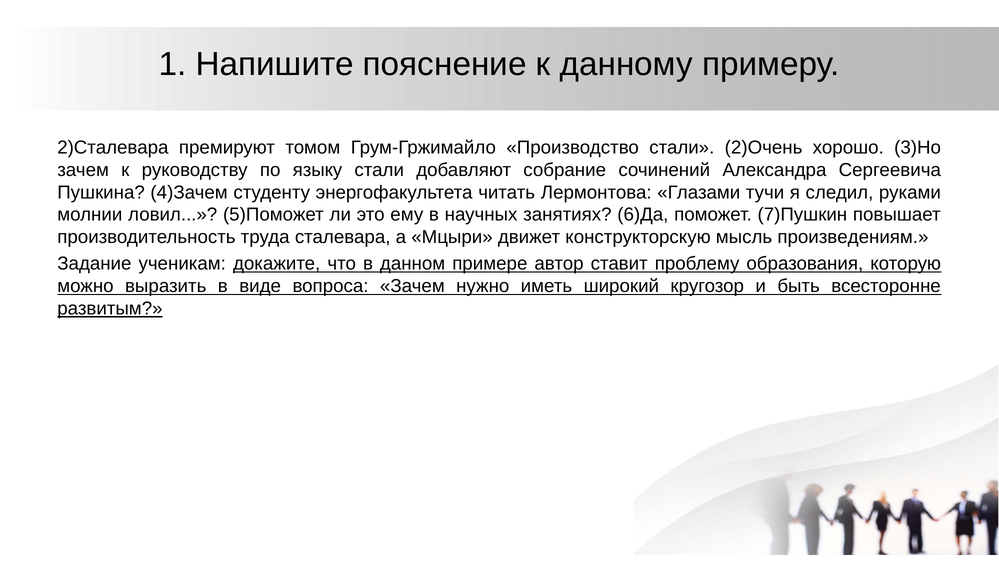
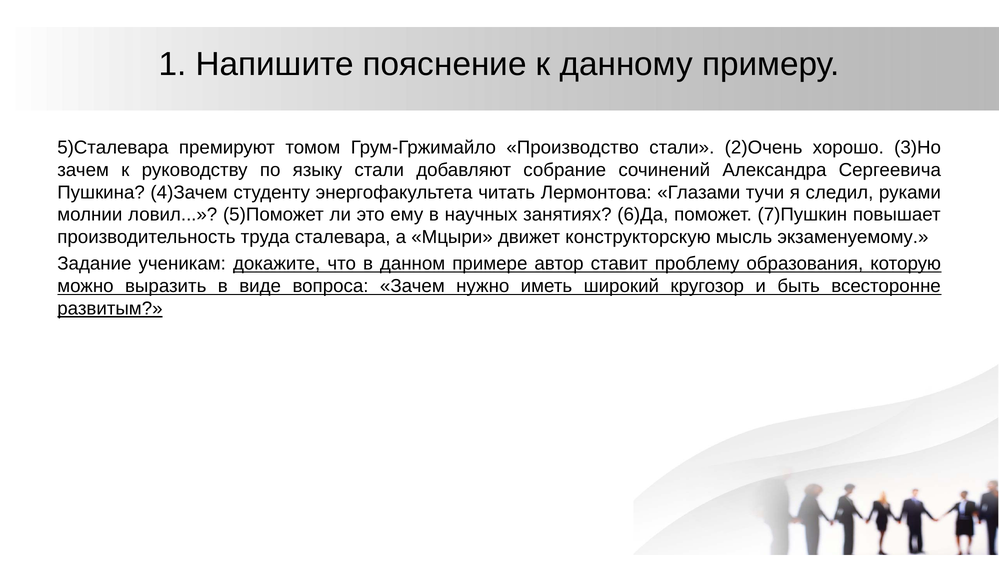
2)Сталевара: 2)Сталевара -> 5)Сталевара
произведениям: произведениям -> экзаменуемому
